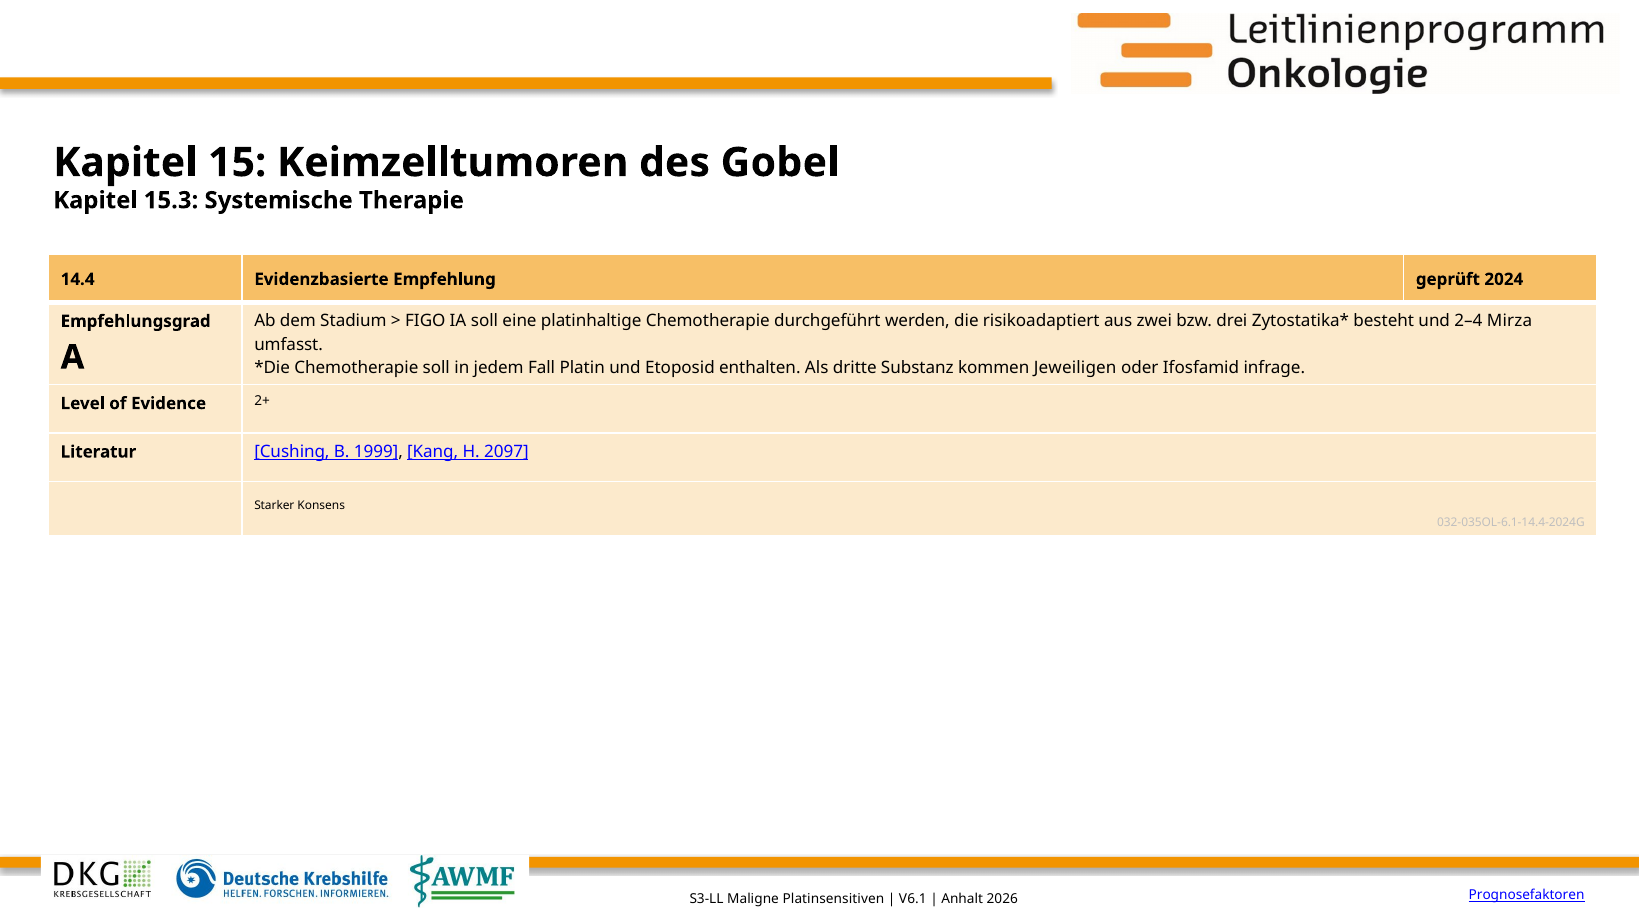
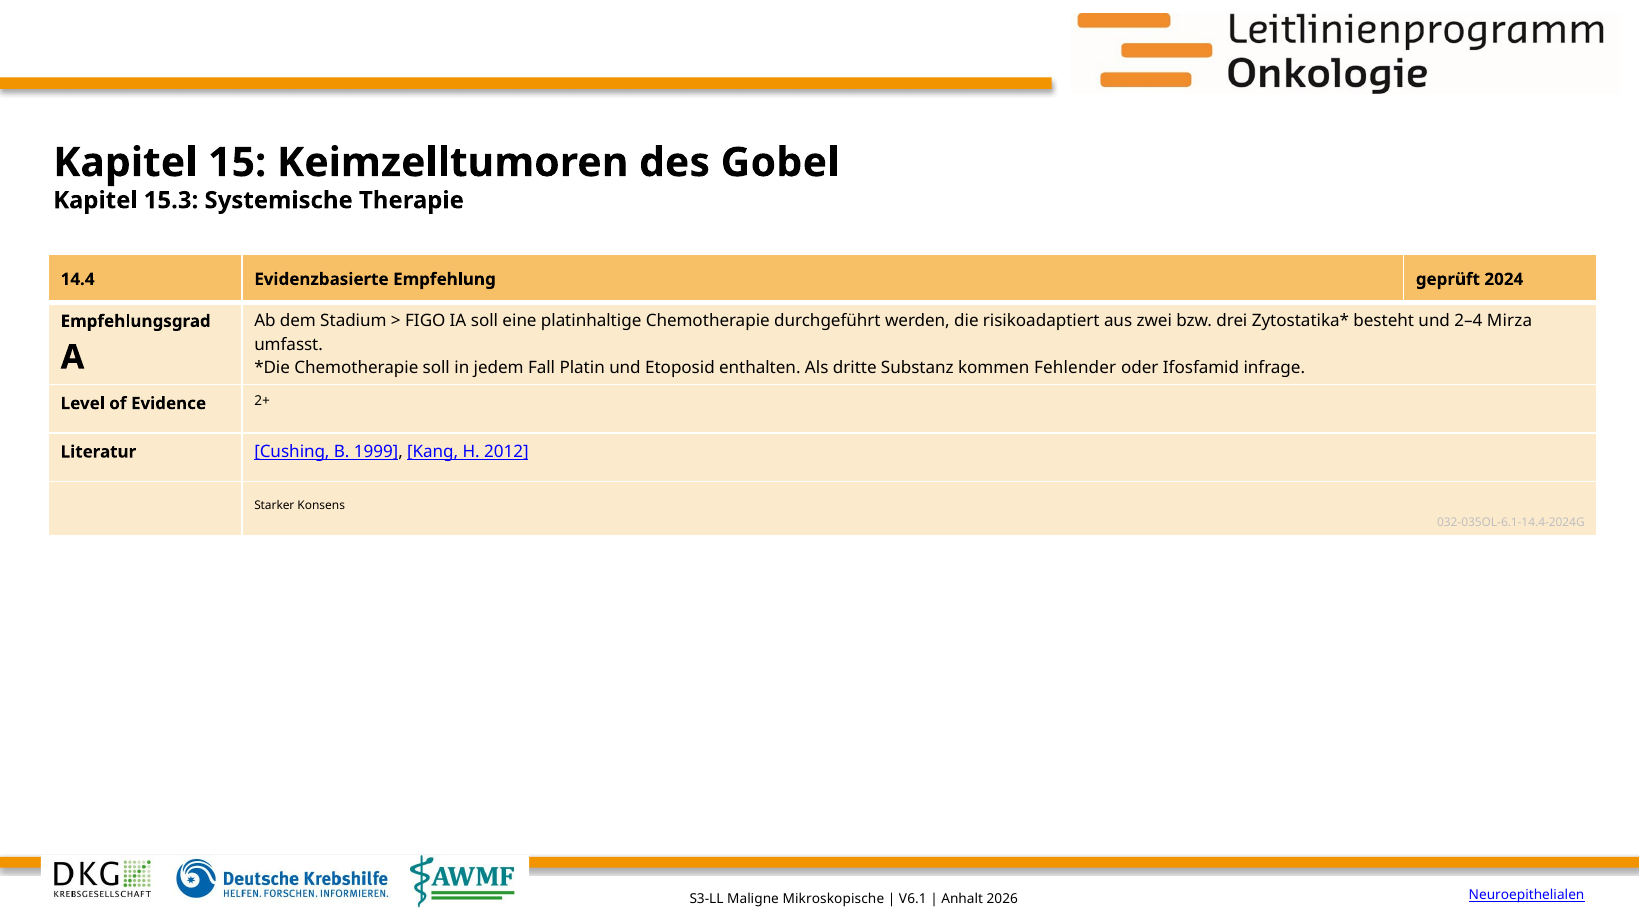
Jeweiligen: Jeweiligen -> Fehlender
2097: 2097 -> 2012
Platinsensitiven: Platinsensitiven -> Mikroskopische
Prognosefaktoren: Prognosefaktoren -> Neuroepithelialen
